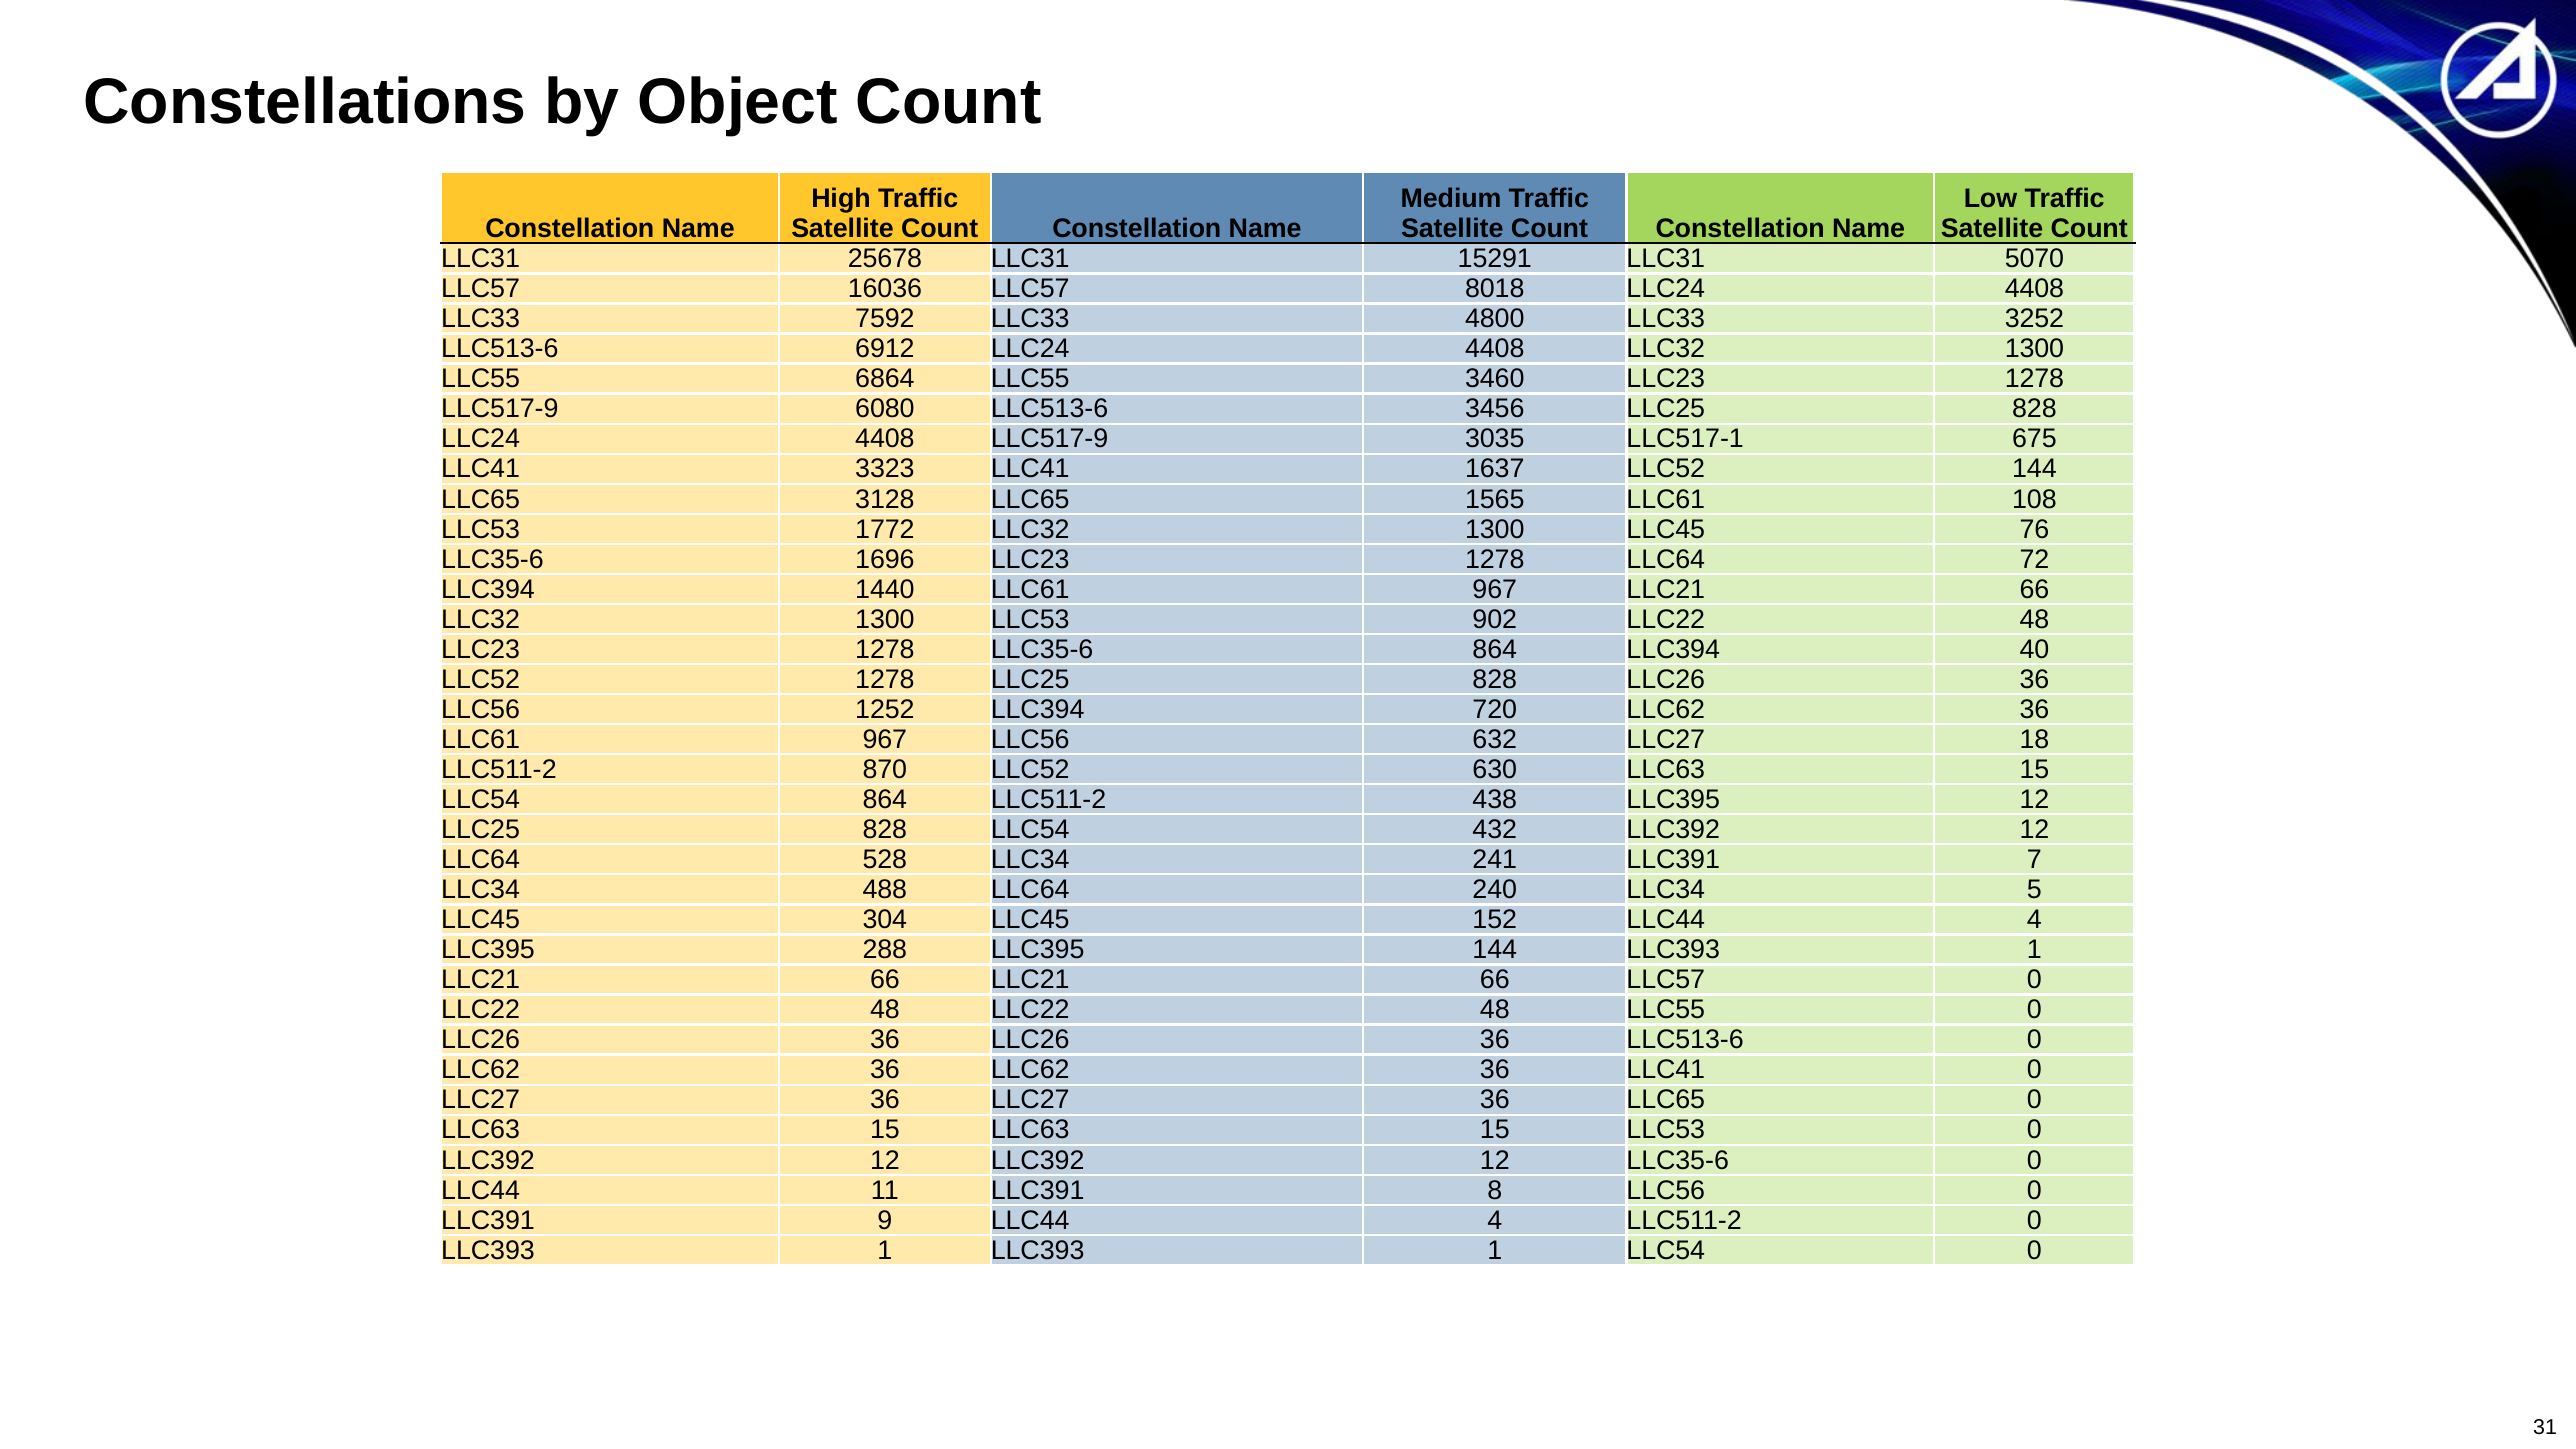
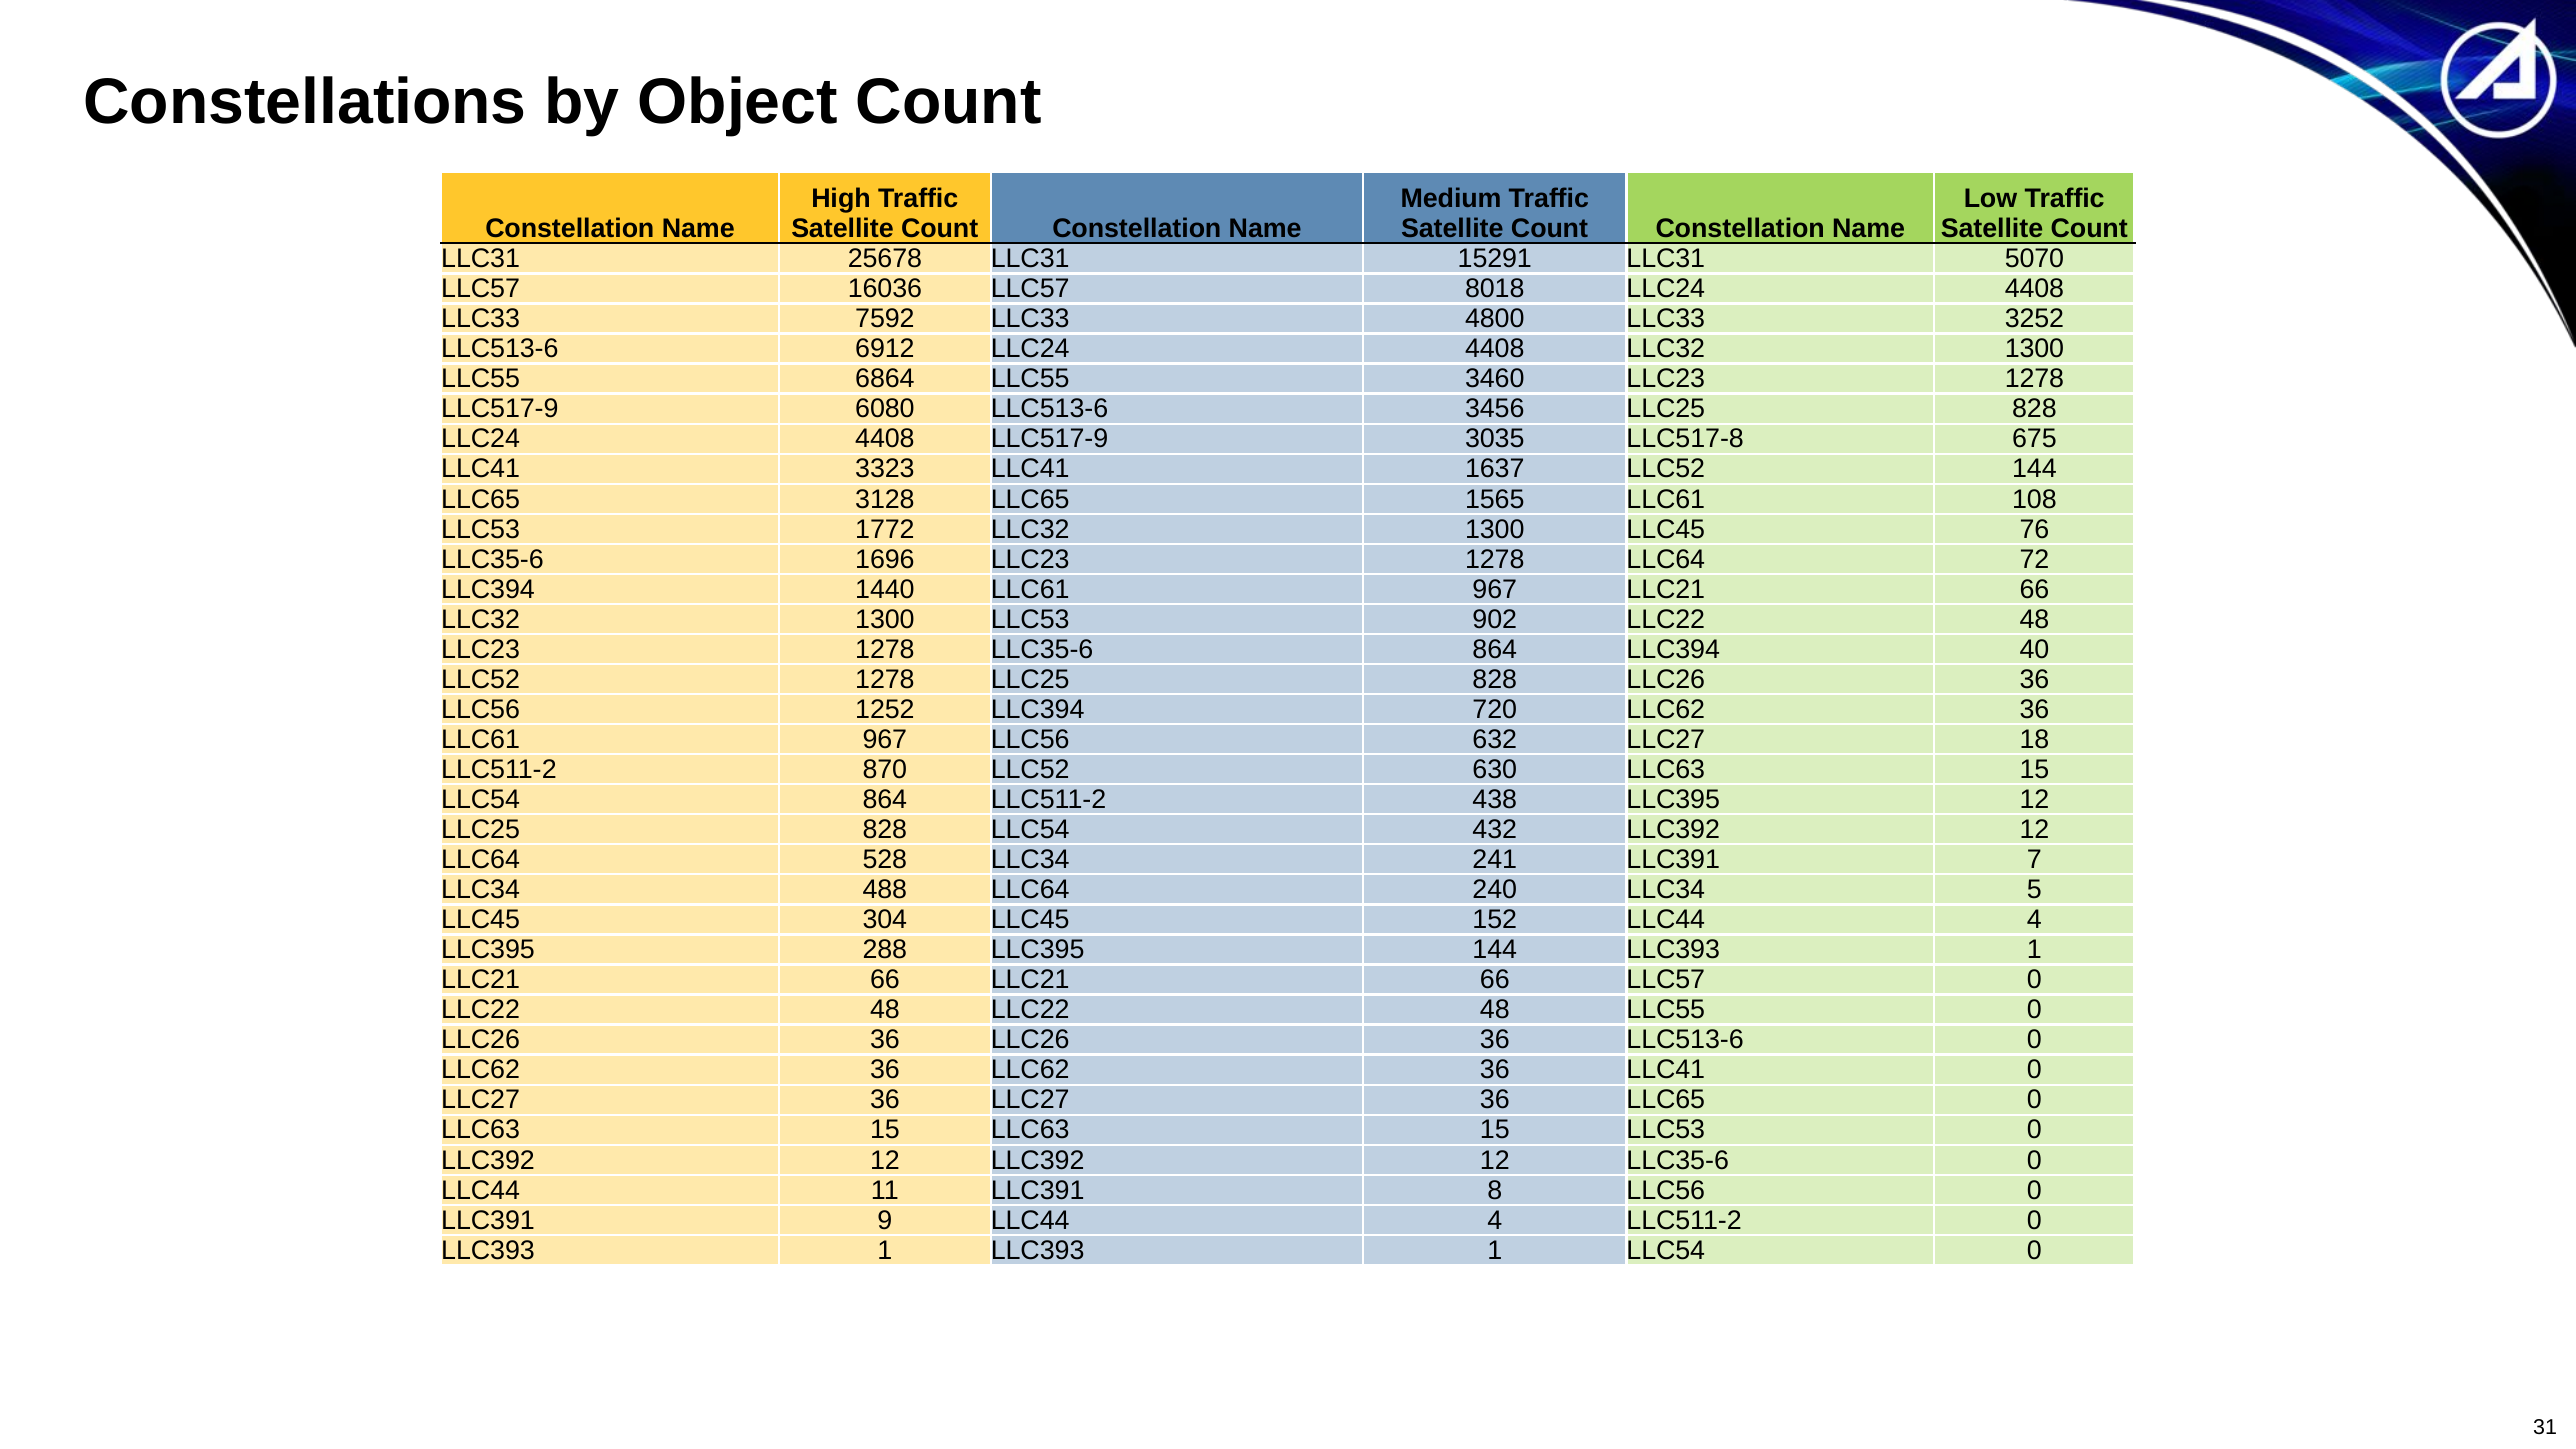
LLC517-1: LLC517-1 -> LLC517-8
